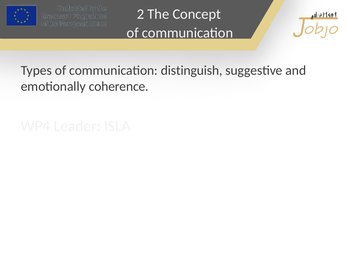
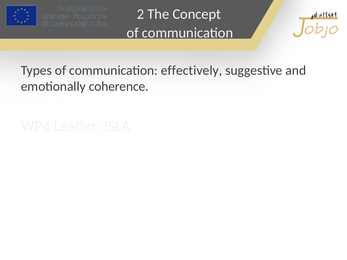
distinguish: distinguish -> effectively
